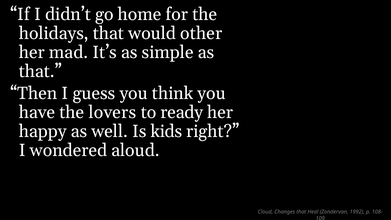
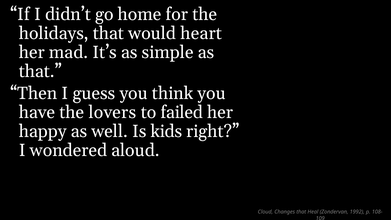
other: other -> heart
ready: ready -> failed
